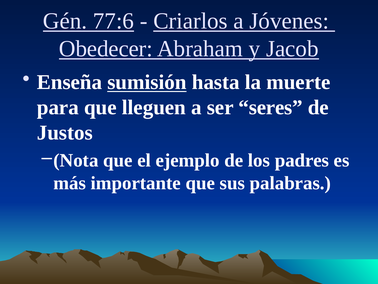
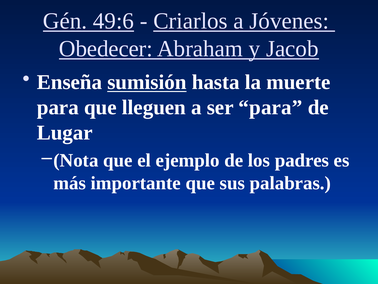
77:6: 77:6 -> 49:6
ser seres: seres -> para
Justos: Justos -> Lugar
